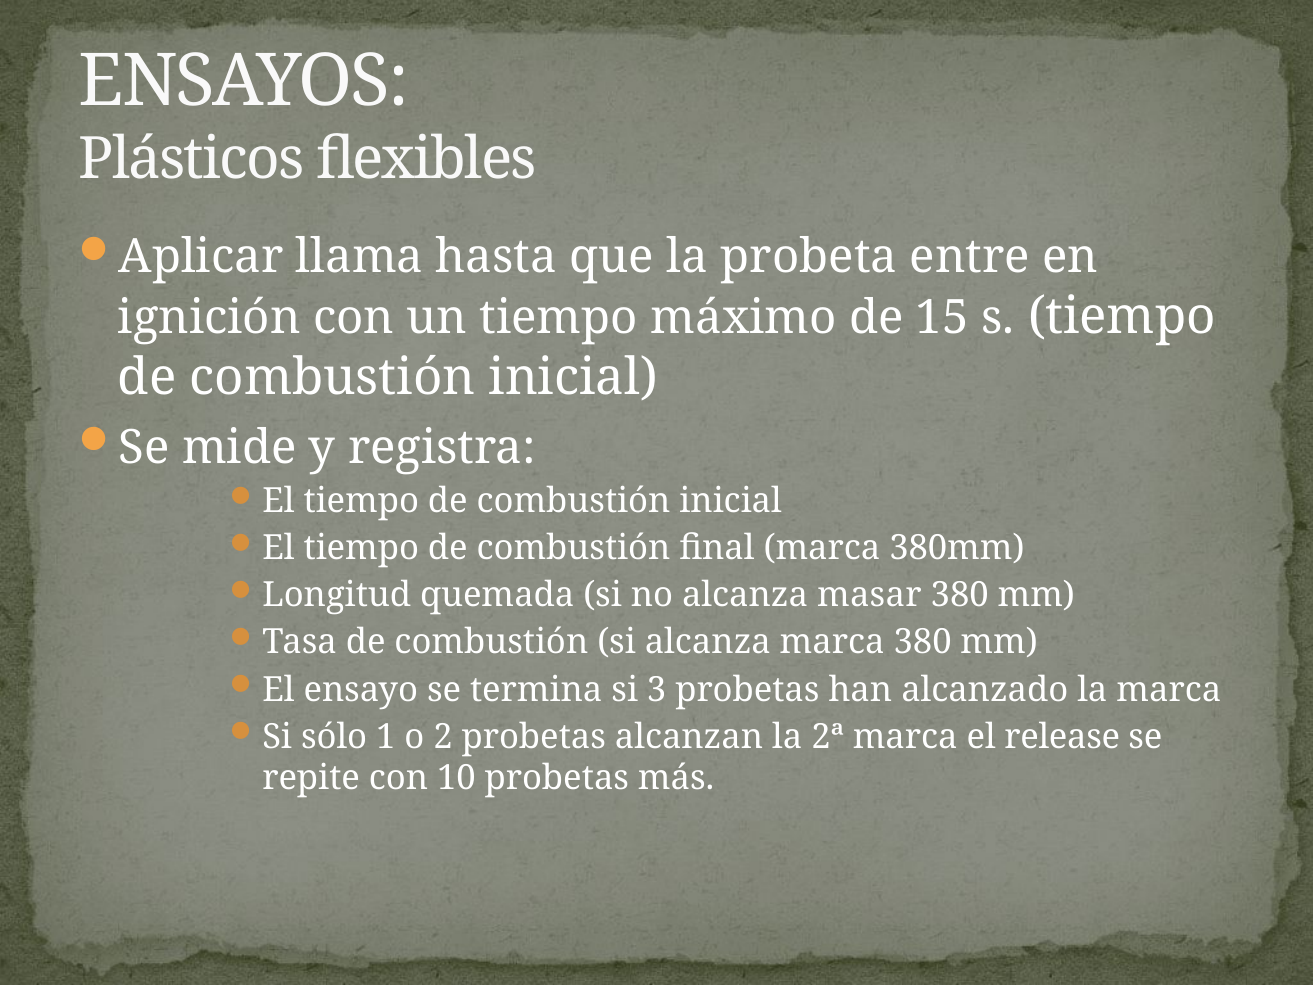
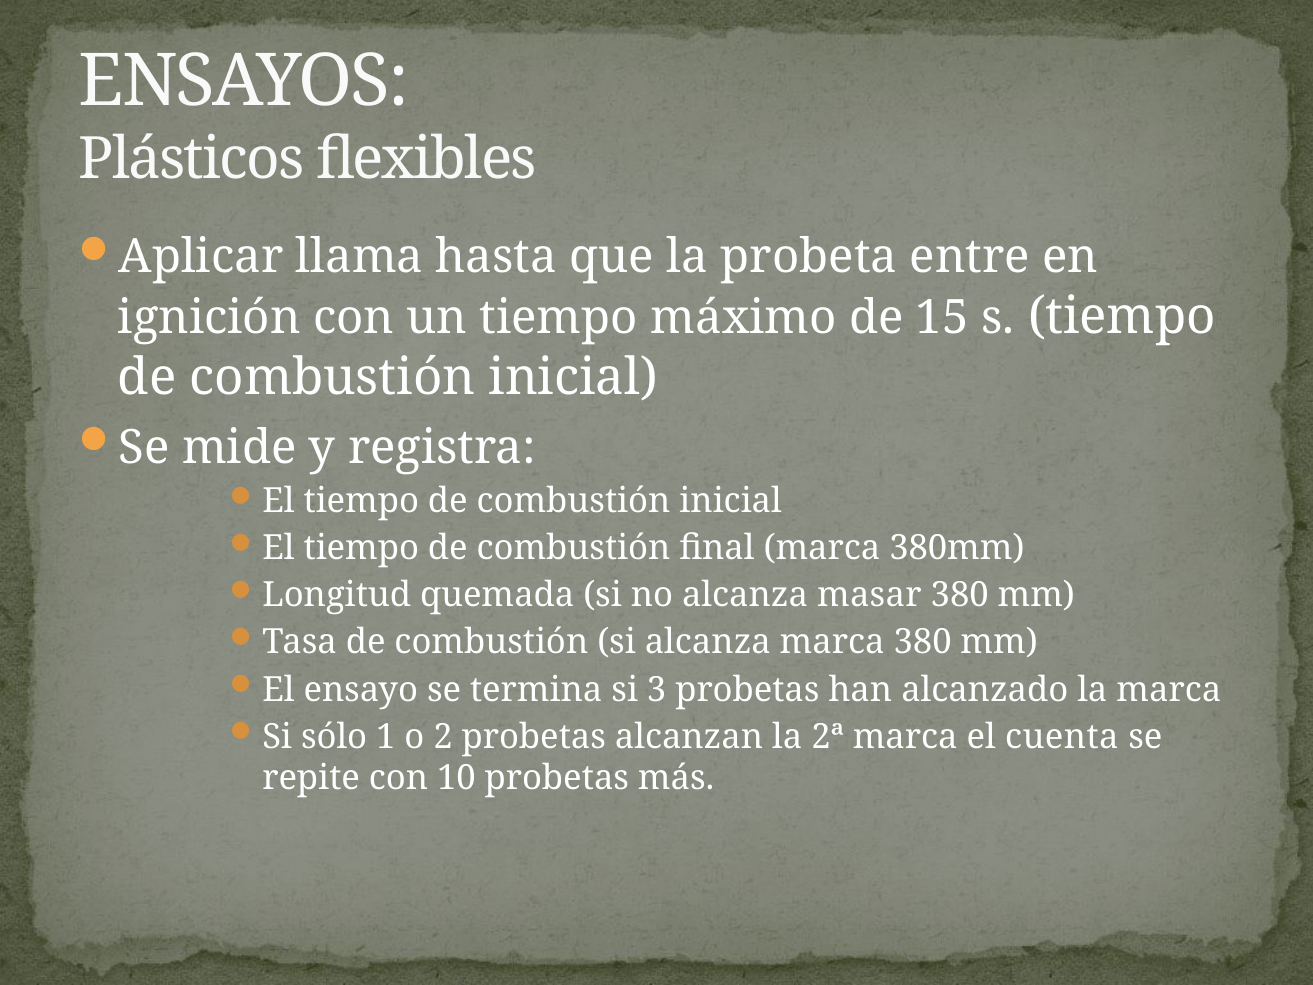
release: release -> cuenta
